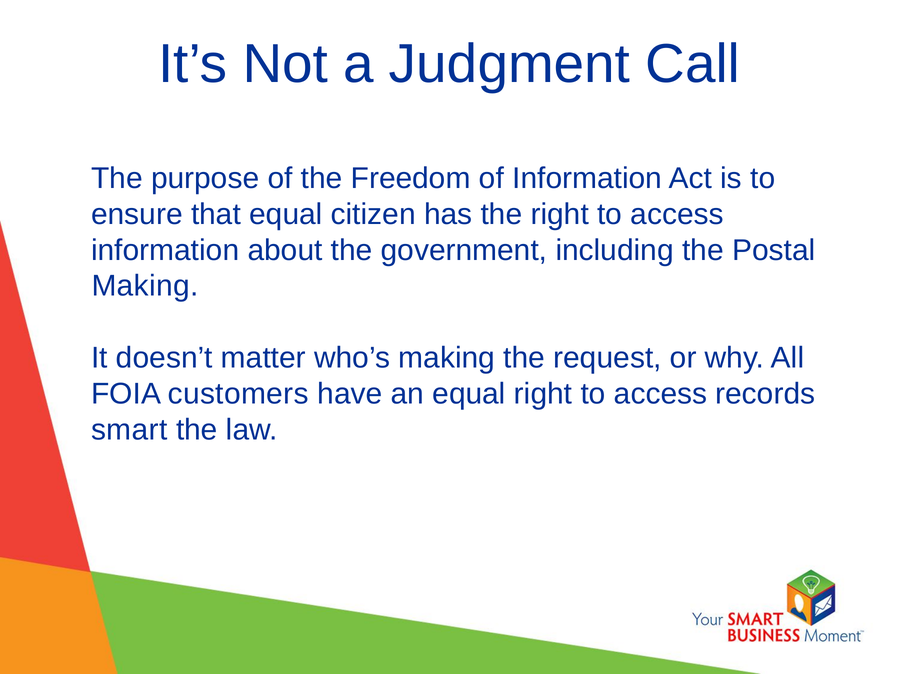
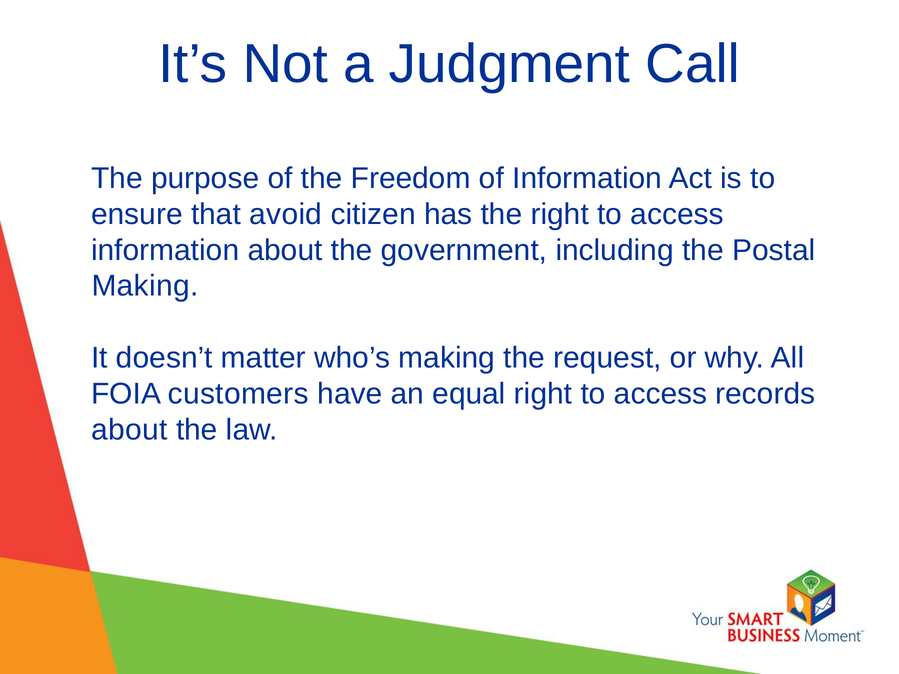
that equal: equal -> avoid
smart at (129, 430): smart -> about
